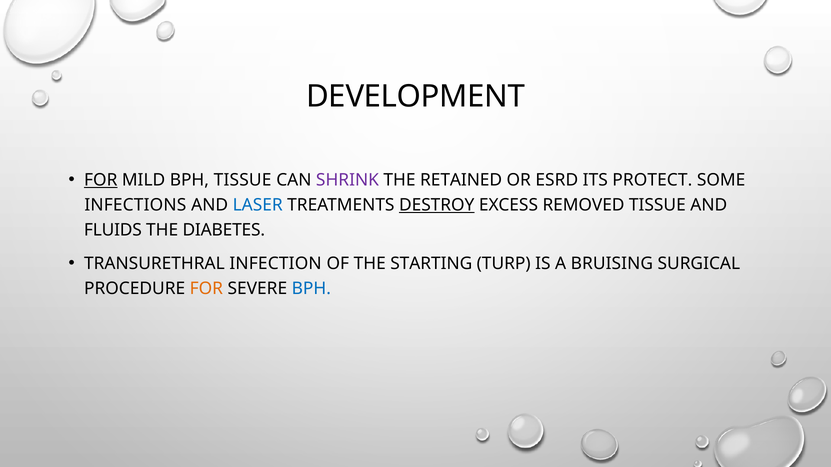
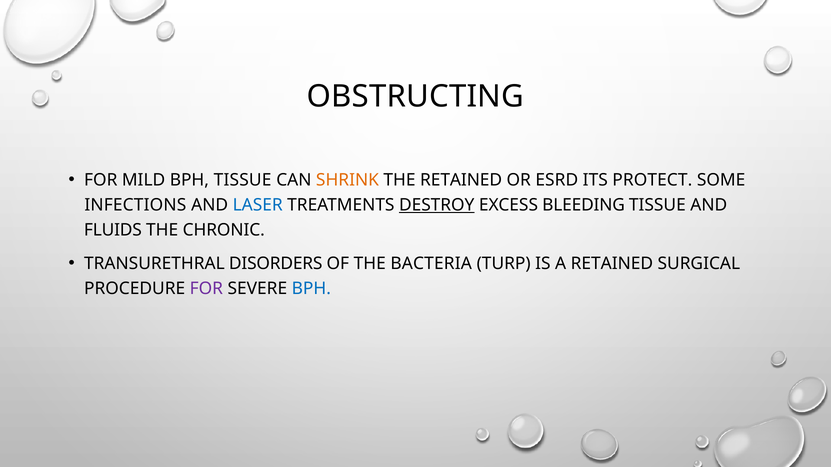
DEVELOPMENT: DEVELOPMENT -> OBSTRUCTING
FOR at (101, 180) underline: present -> none
SHRINK colour: purple -> orange
REMOVED: REMOVED -> BLEEDING
DIABETES: DIABETES -> CHRONIC
INFECTION: INFECTION -> DISORDERS
STARTING: STARTING -> BACTERIA
A BRUISING: BRUISING -> RETAINED
FOR at (206, 289) colour: orange -> purple
